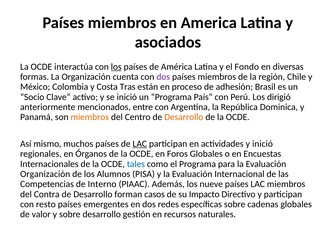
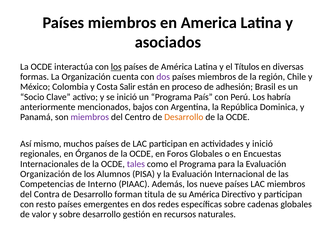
Fondo: Fondo -> Títulos
Tras: Tras -> Salir
dirigió: dirigió -> habría
entre: entre -> bajos
miembros at (90, 117) colour: orange -> purple
LAC at (140, 144) underline: present -> none
tales colour: blue -> purple
casos: casos -> titula
su Impacto: Impacto -> América
